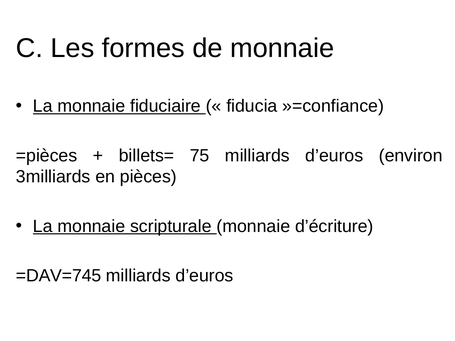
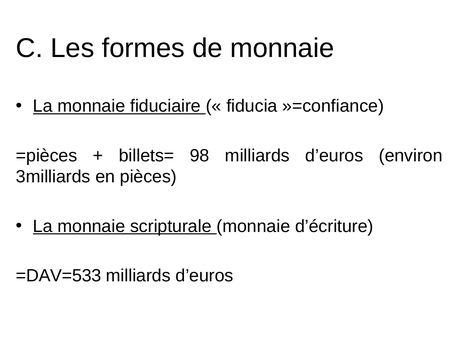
75: 75 -> 98
=DAV=745: =DAV=745 -> =DAV=533
